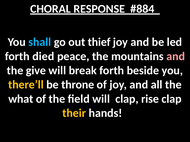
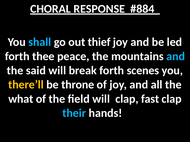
died: died -> thee
and at (176, 56) colour: pink -> light blue
give: give -> said
beside: beside -> scenes
rise: rise -> fast
their colour: yellow -> light blue
